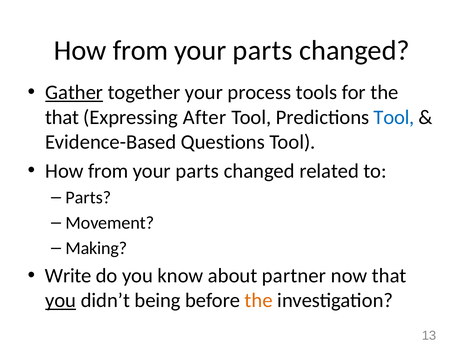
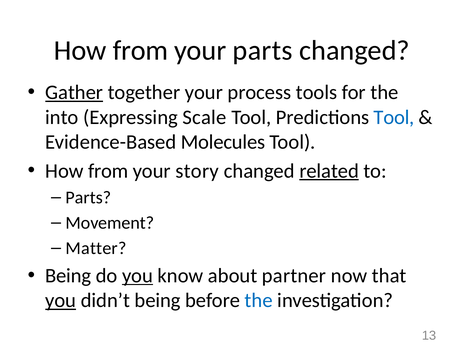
that at (62, 117): that -> into
After: After -> Scale
Questions: Questions -> Molecules
parts at (197, 171): parts -> story
related underline: none -> present
Making: Making -> Matter
Write at (68, 276): Write -> Being
you at (138, 276) underline: none -> present
the at (259, 300) colour: orange -> blue
